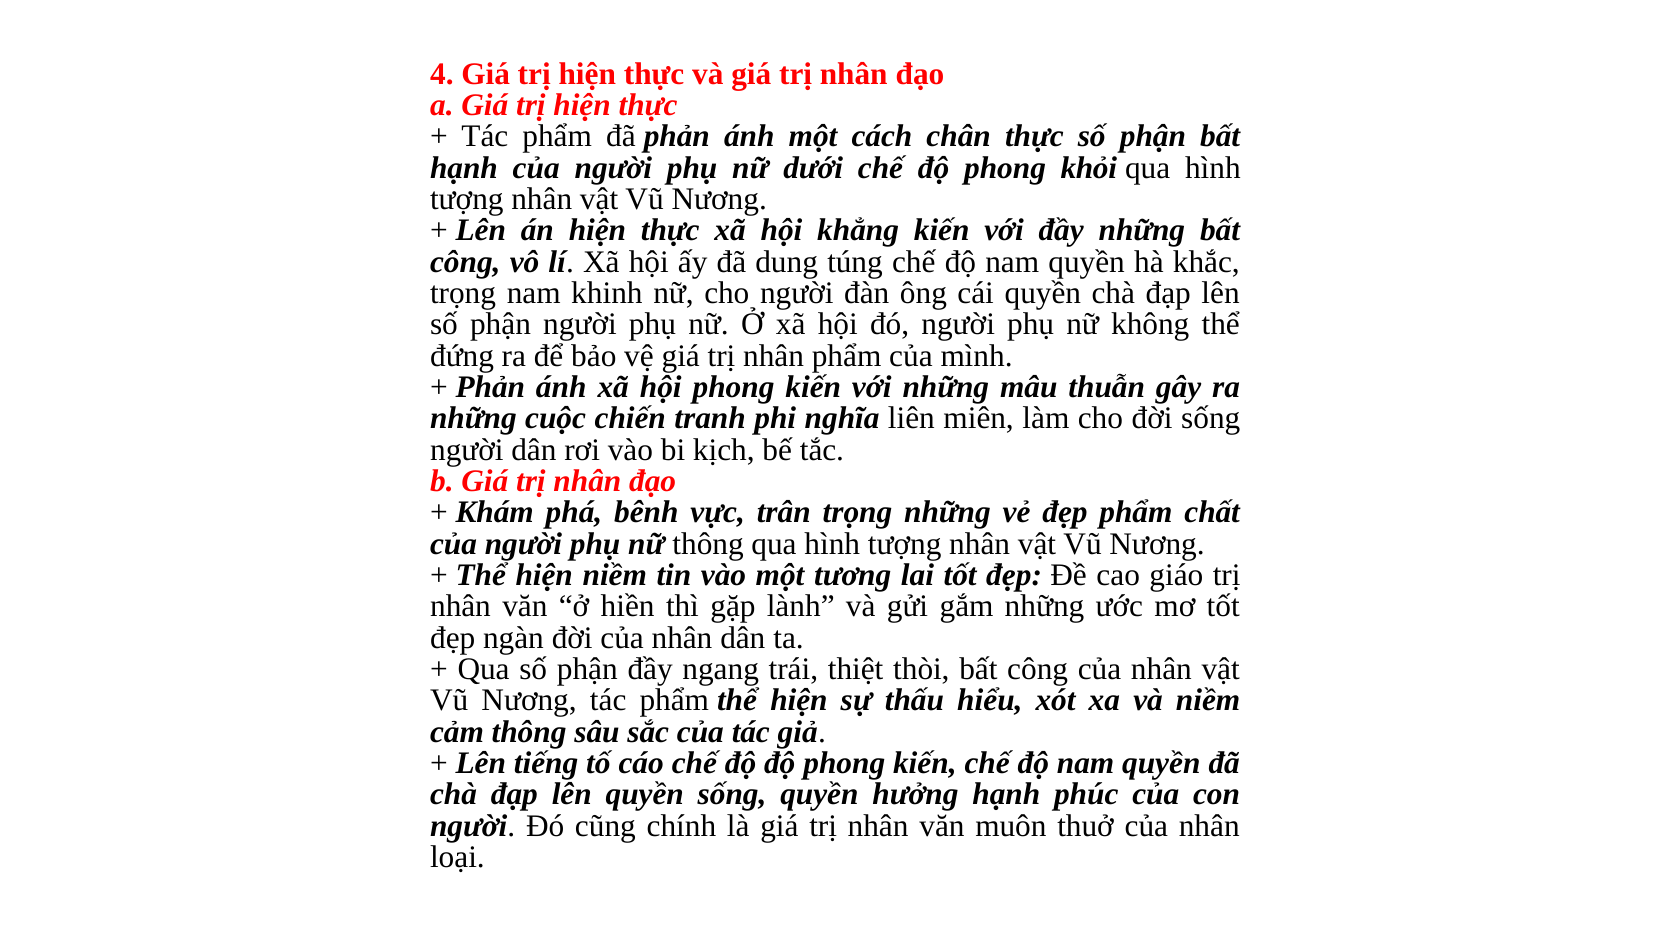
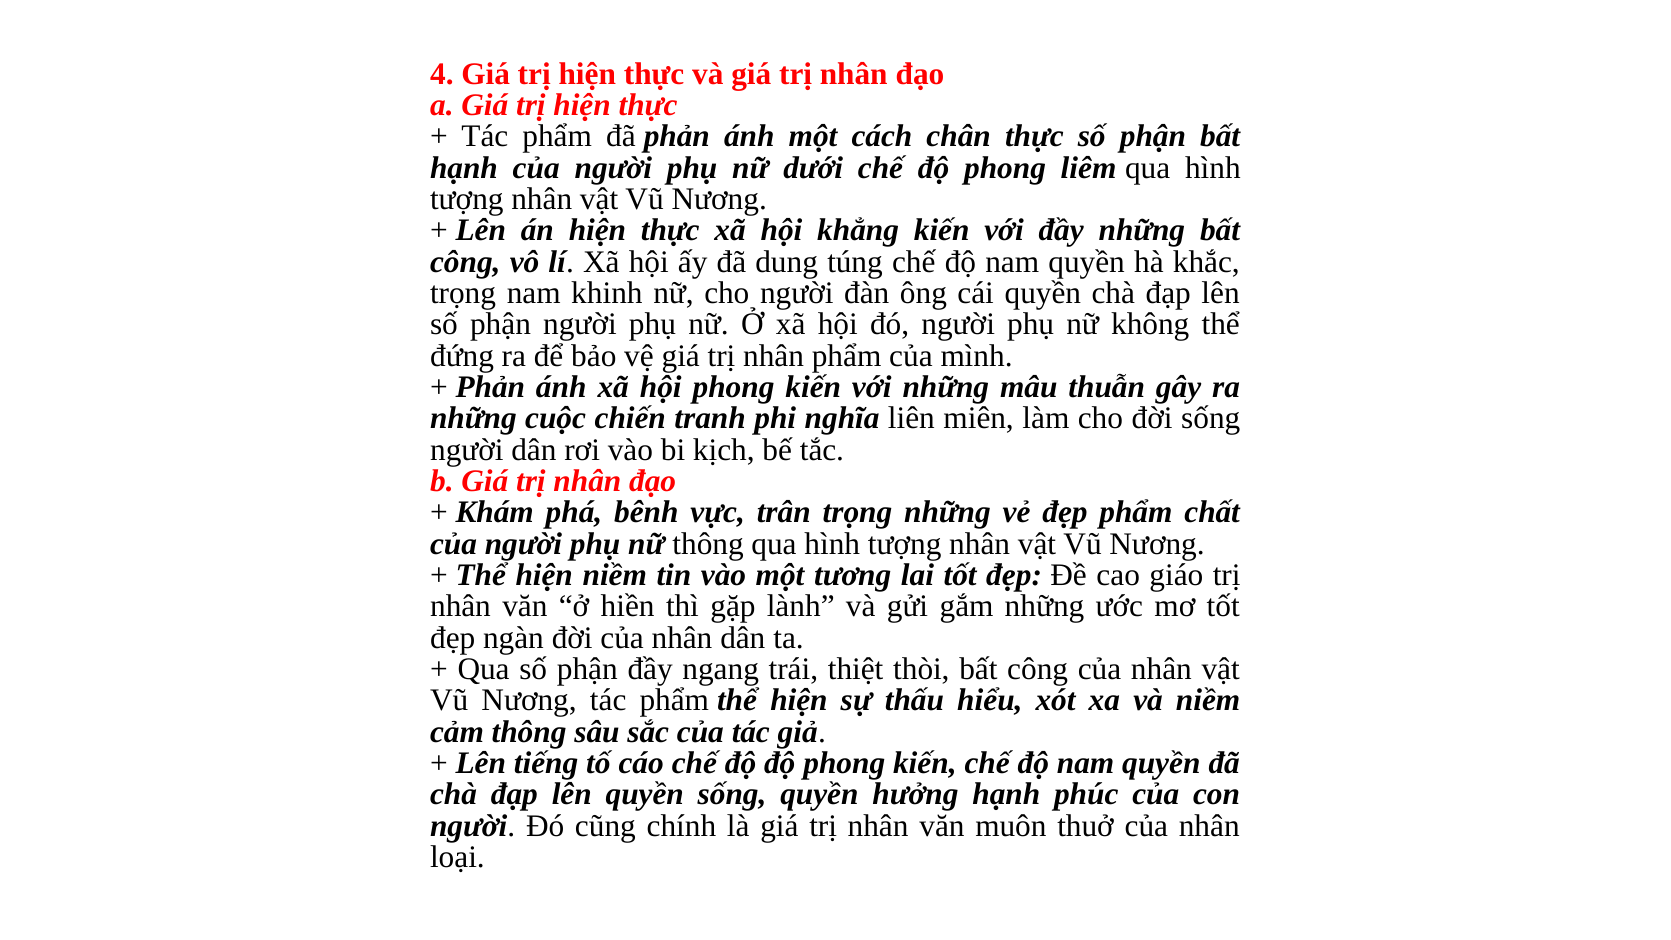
khỏi: khỏi -> liêm
